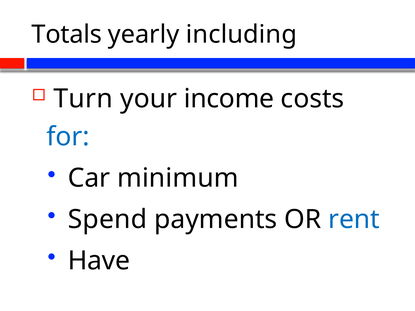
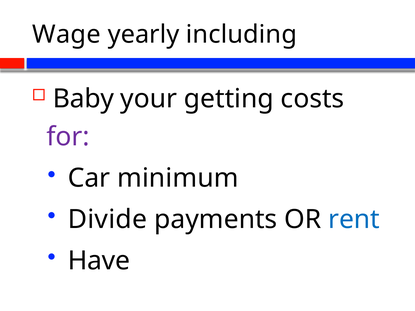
Totals: Totals -> Wage
Turn: Turn -> Baby
income: income -> getting
for colour: blue -> purple
Spend: Spend -> Divide
